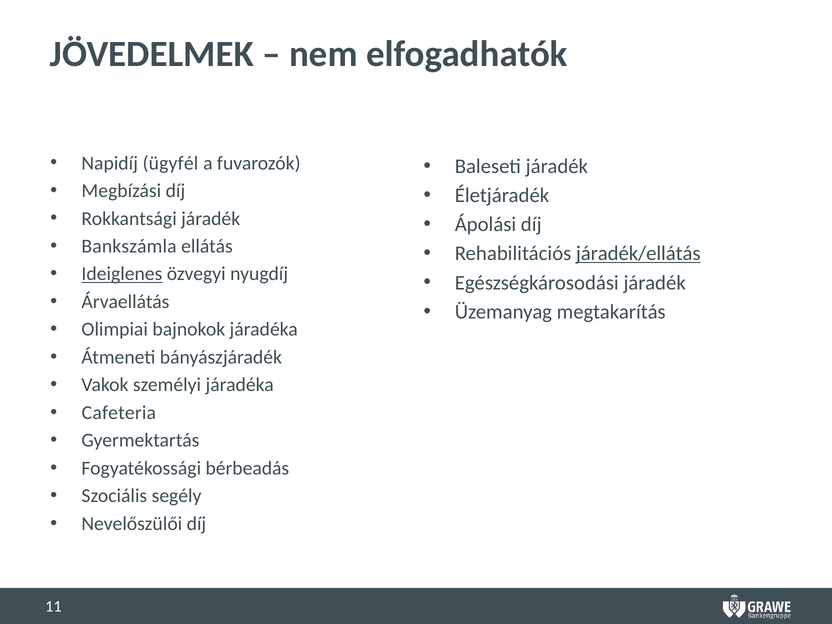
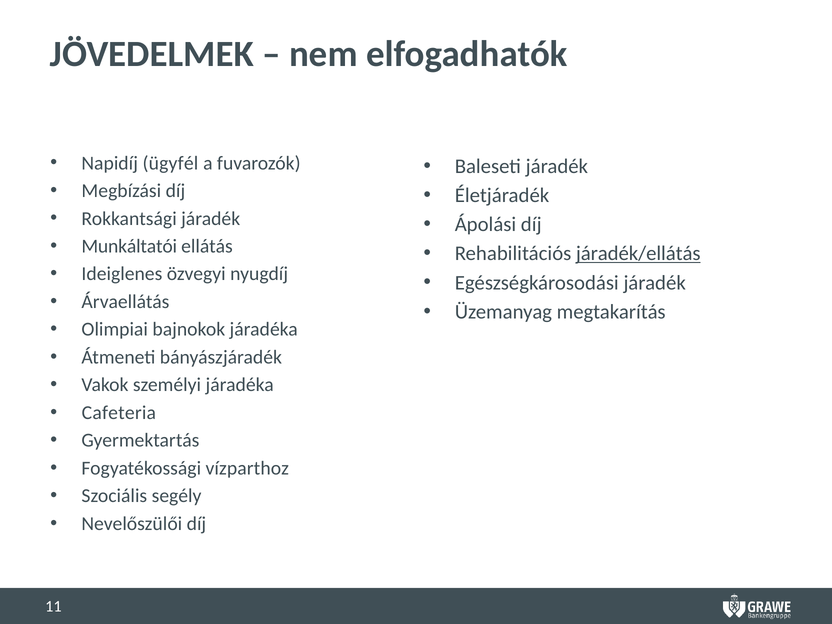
Bankszámla: Bankszámla -> Munkáltatói
Ideiglenes underline: present -> none
bérbeadás: bérbeadás -> vízparthoz
